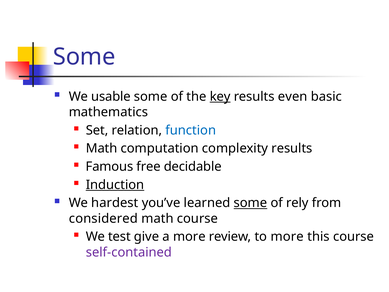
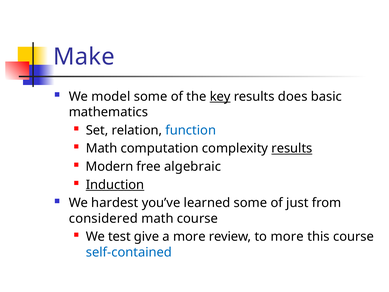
Some at (84, 57): Some -> Make
usable: usable -> model
even: even -> does
results at (292, 148) underline: none -> present
Famous: Famous -> Modern
decidable: decidable -> algebraic
some at (250, 203) underline: present -> none
rely: rely -> just
self-contained colour: purple -> blue
